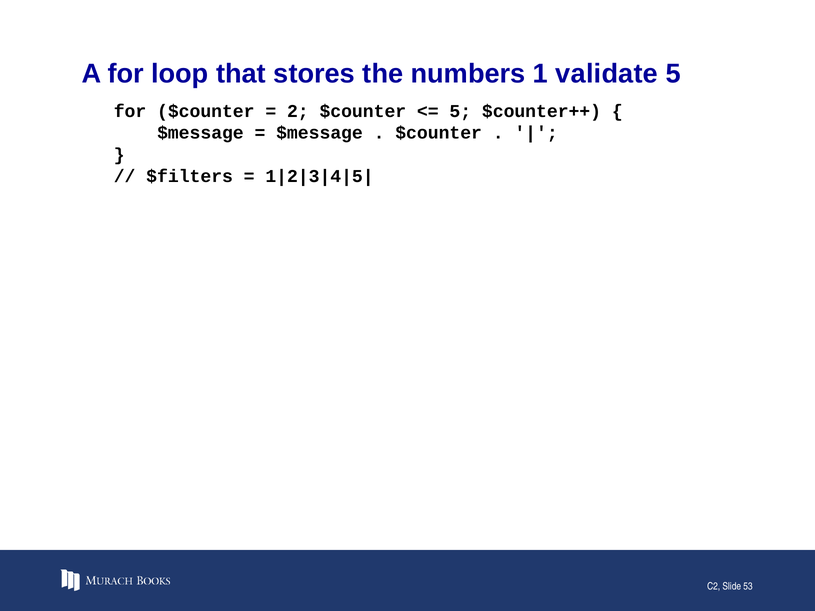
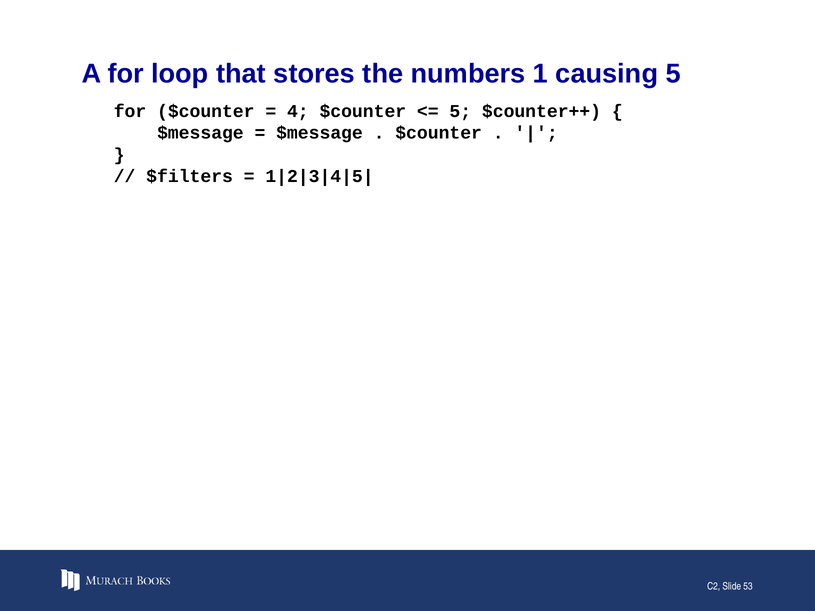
validate: validate -> causing
2: 2 -> 4
